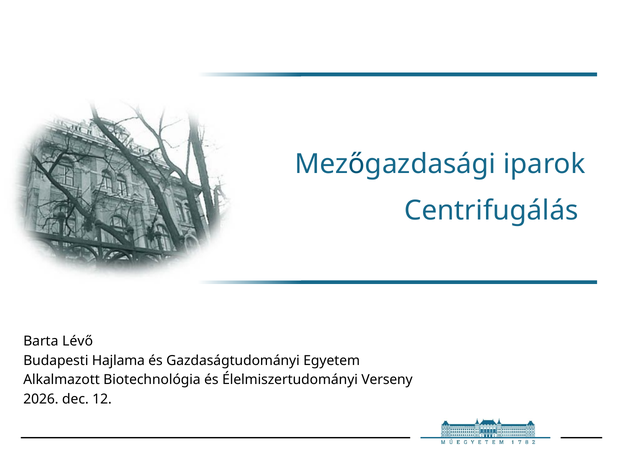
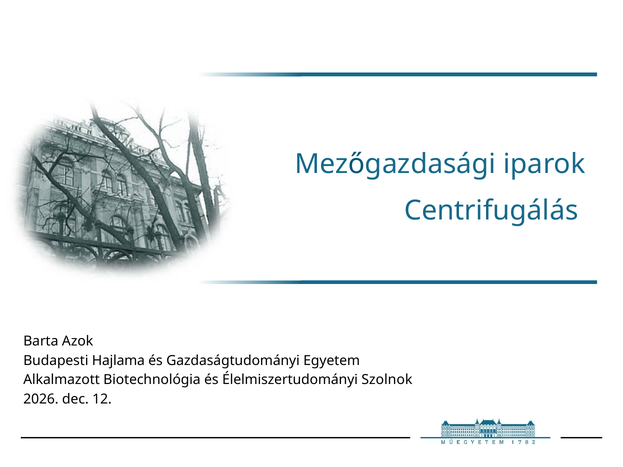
Lévő: Lévő -> Azok
Verseny: Verseny -> Szolnok
